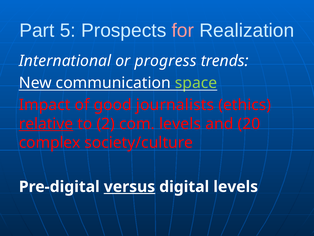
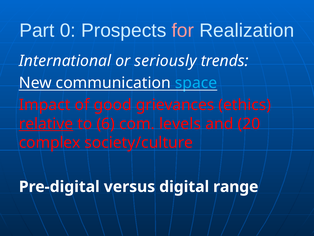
5: 5 -> 0
progress: progress -> seriously
space colour: light green -> light blue
journalists: journalists -> grievances
2: 2 -> 6
versus underline: present -> none
digital levels: levels -> range
